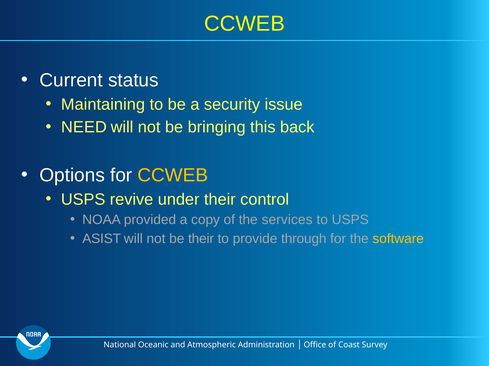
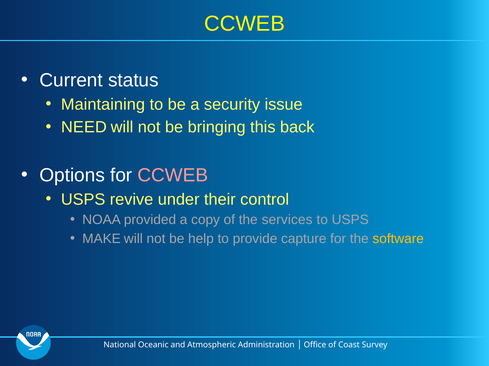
CCWEB at (173, 175) colour: yellow -> pink
ASIST: ASIST -> MAKE
be their: their -> help
through: through -> capture
